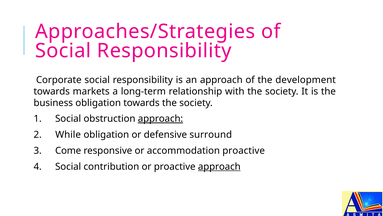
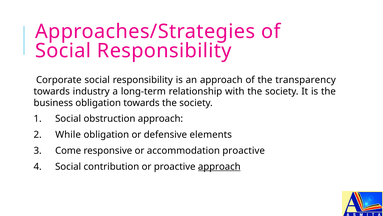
development: development -> transparency
markets: markets -> industry
approach at (160, 118) underline: present -> none
surround: surround -> elements
